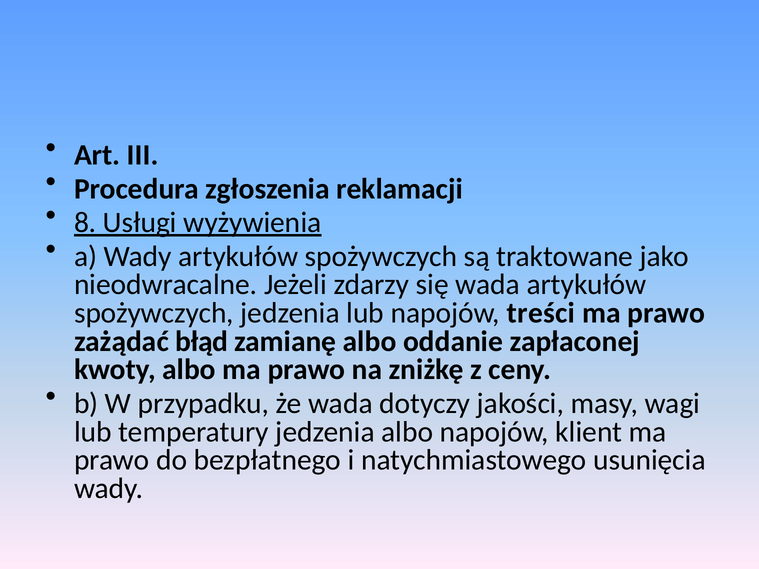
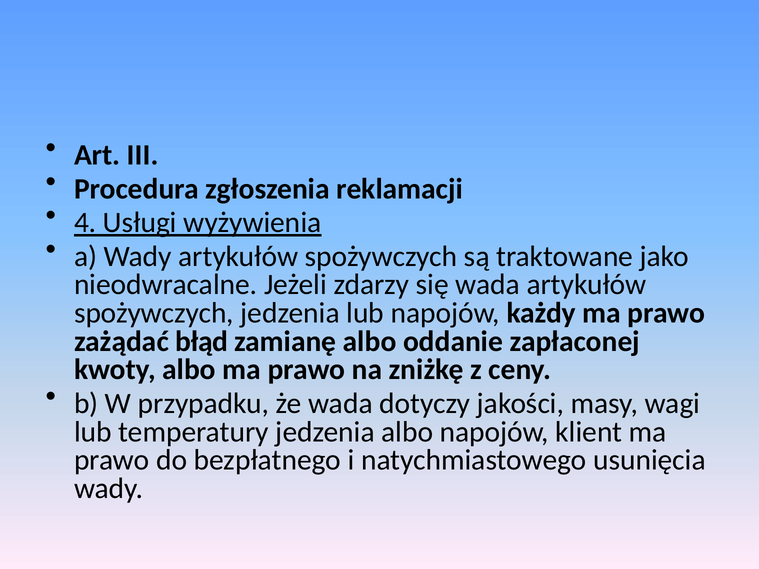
8: 8 -> 4
treści: treści -> każdy
